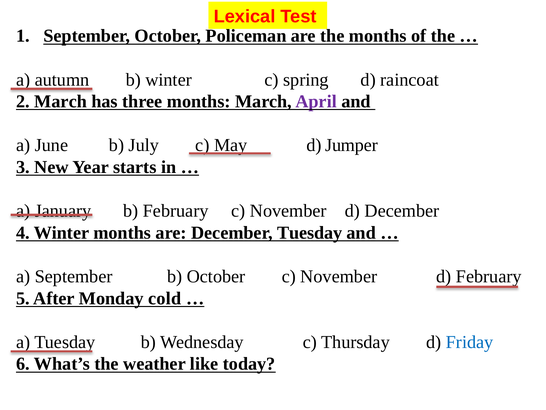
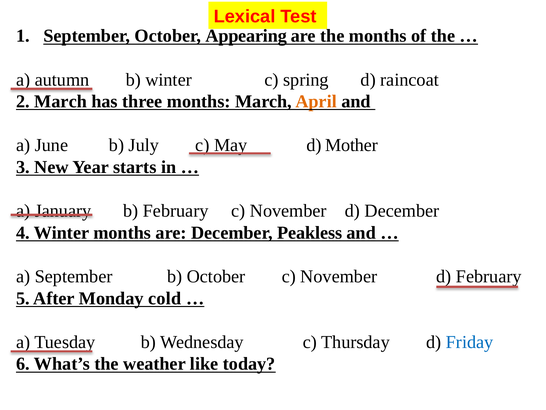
Policeman: Policeman -> Appearing
April colour: purple -> orange
Jumper: Jumper -> Mother
December Tuesday: Tuesday -> Peakless
